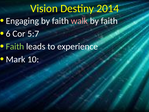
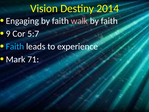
6: 6 -> 9
Faith at (15, 46) colour: light green -> light blue
10: 10 -> 71
